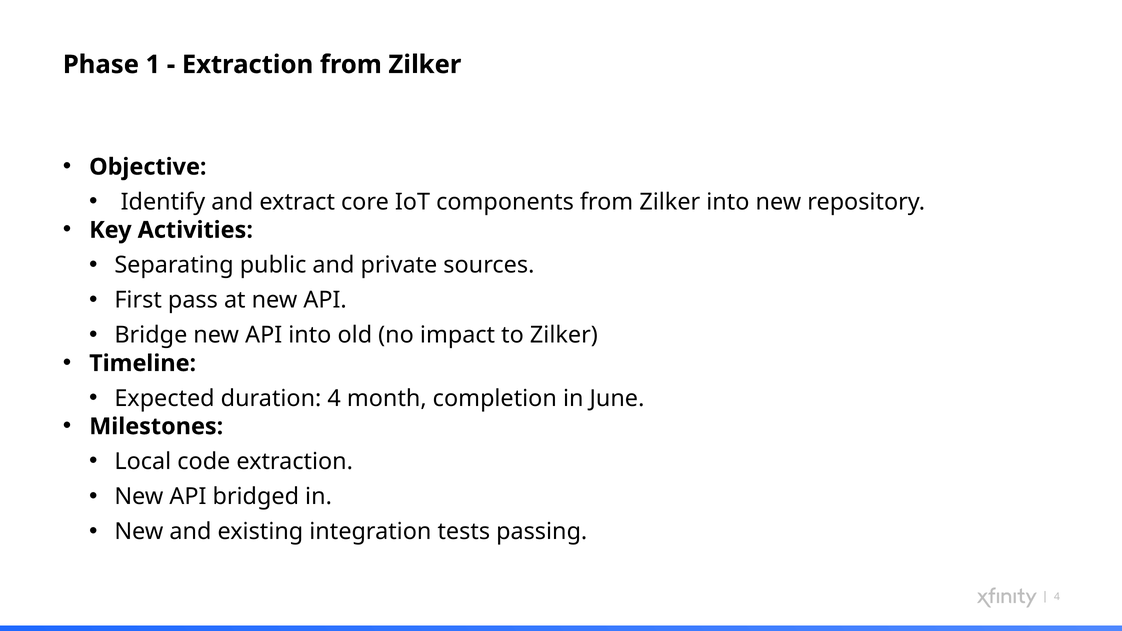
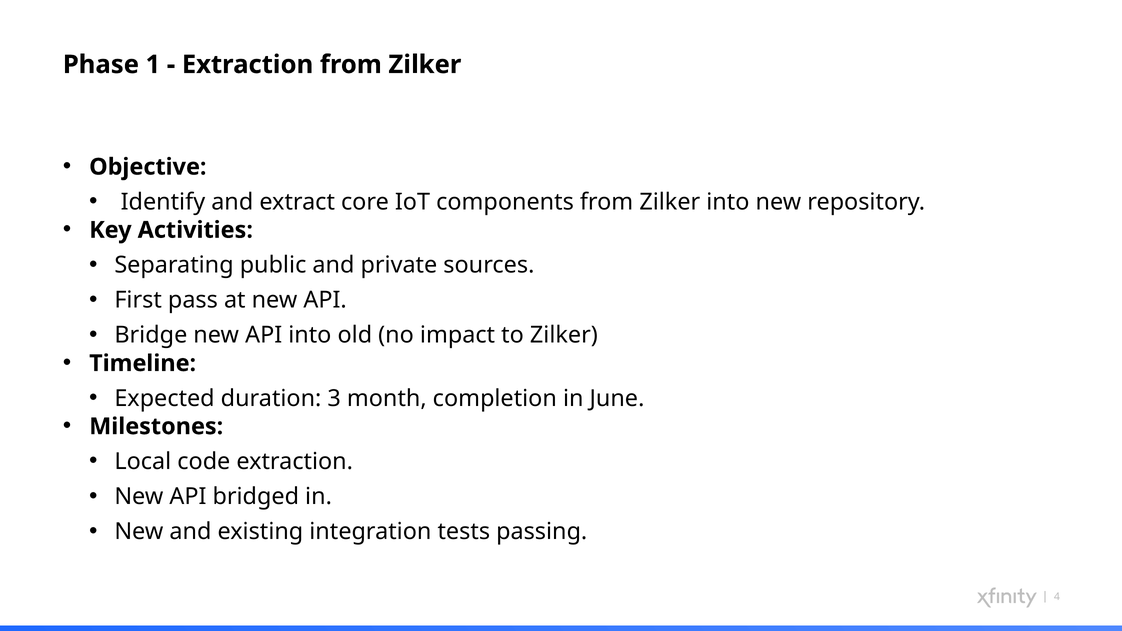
duration 4: 4 -> 3
